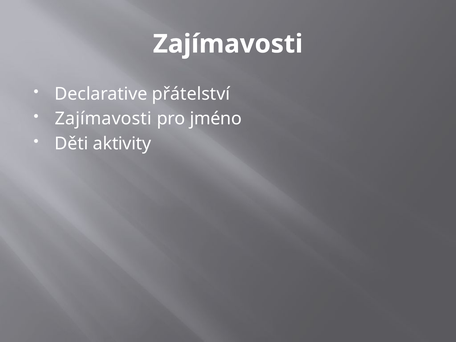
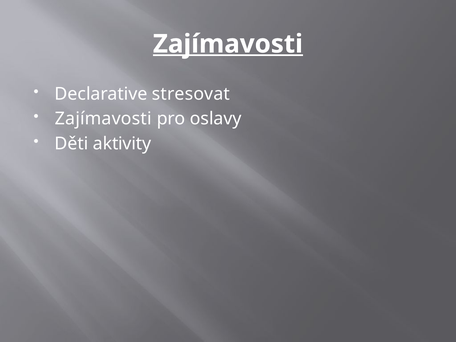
Zajímavosti at (228, 44) underline: none -> present
přátelství: přátelství -> stresovat
jméno: jméno -> oslavy
